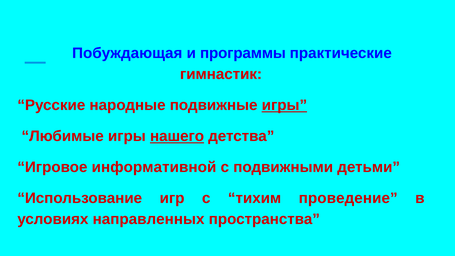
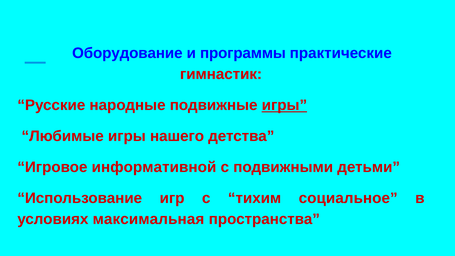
Побуждающая: Побуждающая -> Оборудование
нашего underline: present -> none
проведение: проведение -> социальное
направленных: направленных -> максимальная
